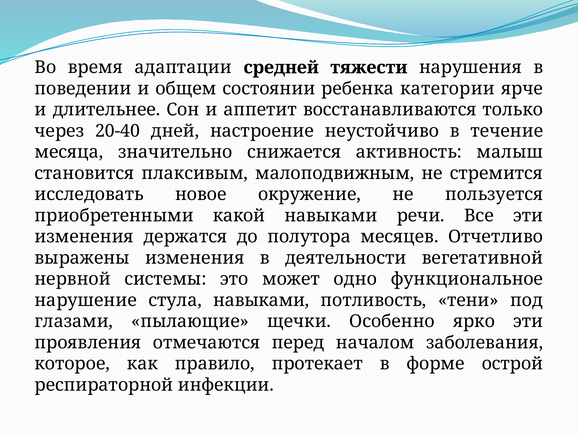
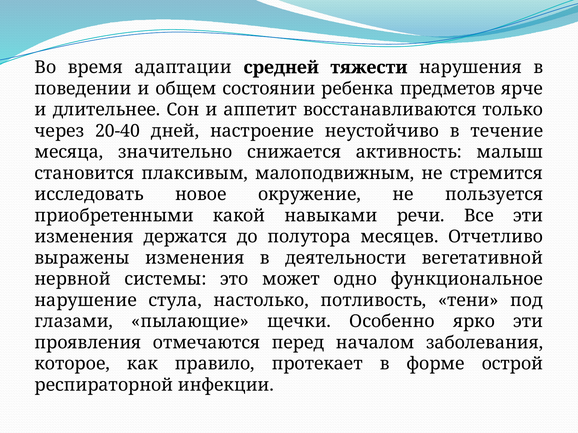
категории: категории -> предметов
стула навыками: навыками -> настолько
